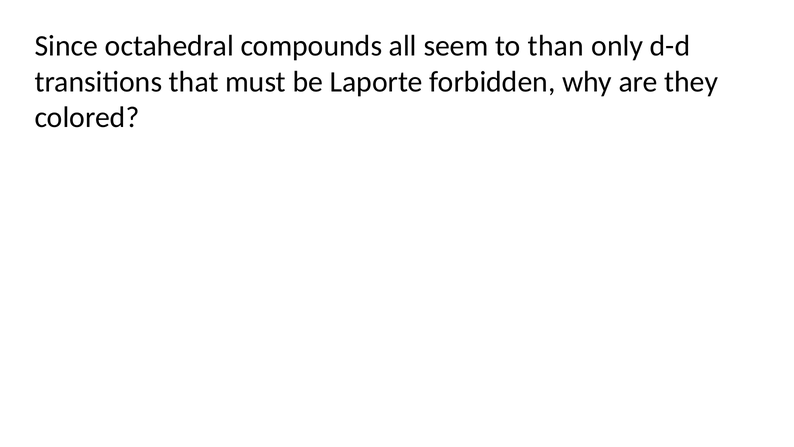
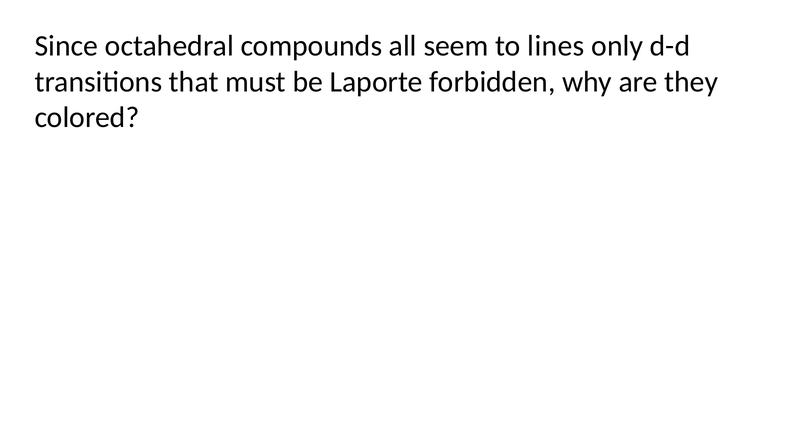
than: than -> lines
